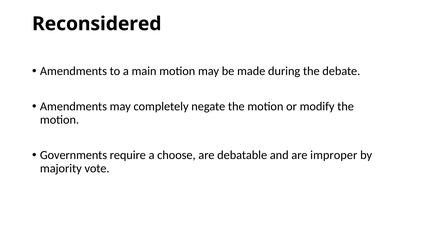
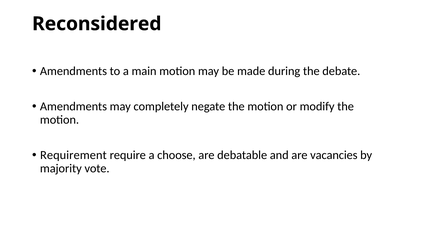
Governments: Governments -> Requirement
improper: improper -> vacancies
